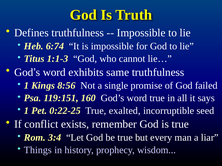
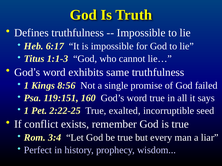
6:74: 6:74 -> 6:17
0:22-25: 0:22-25 -> 2:22-25
Things: Things -> Perfect
